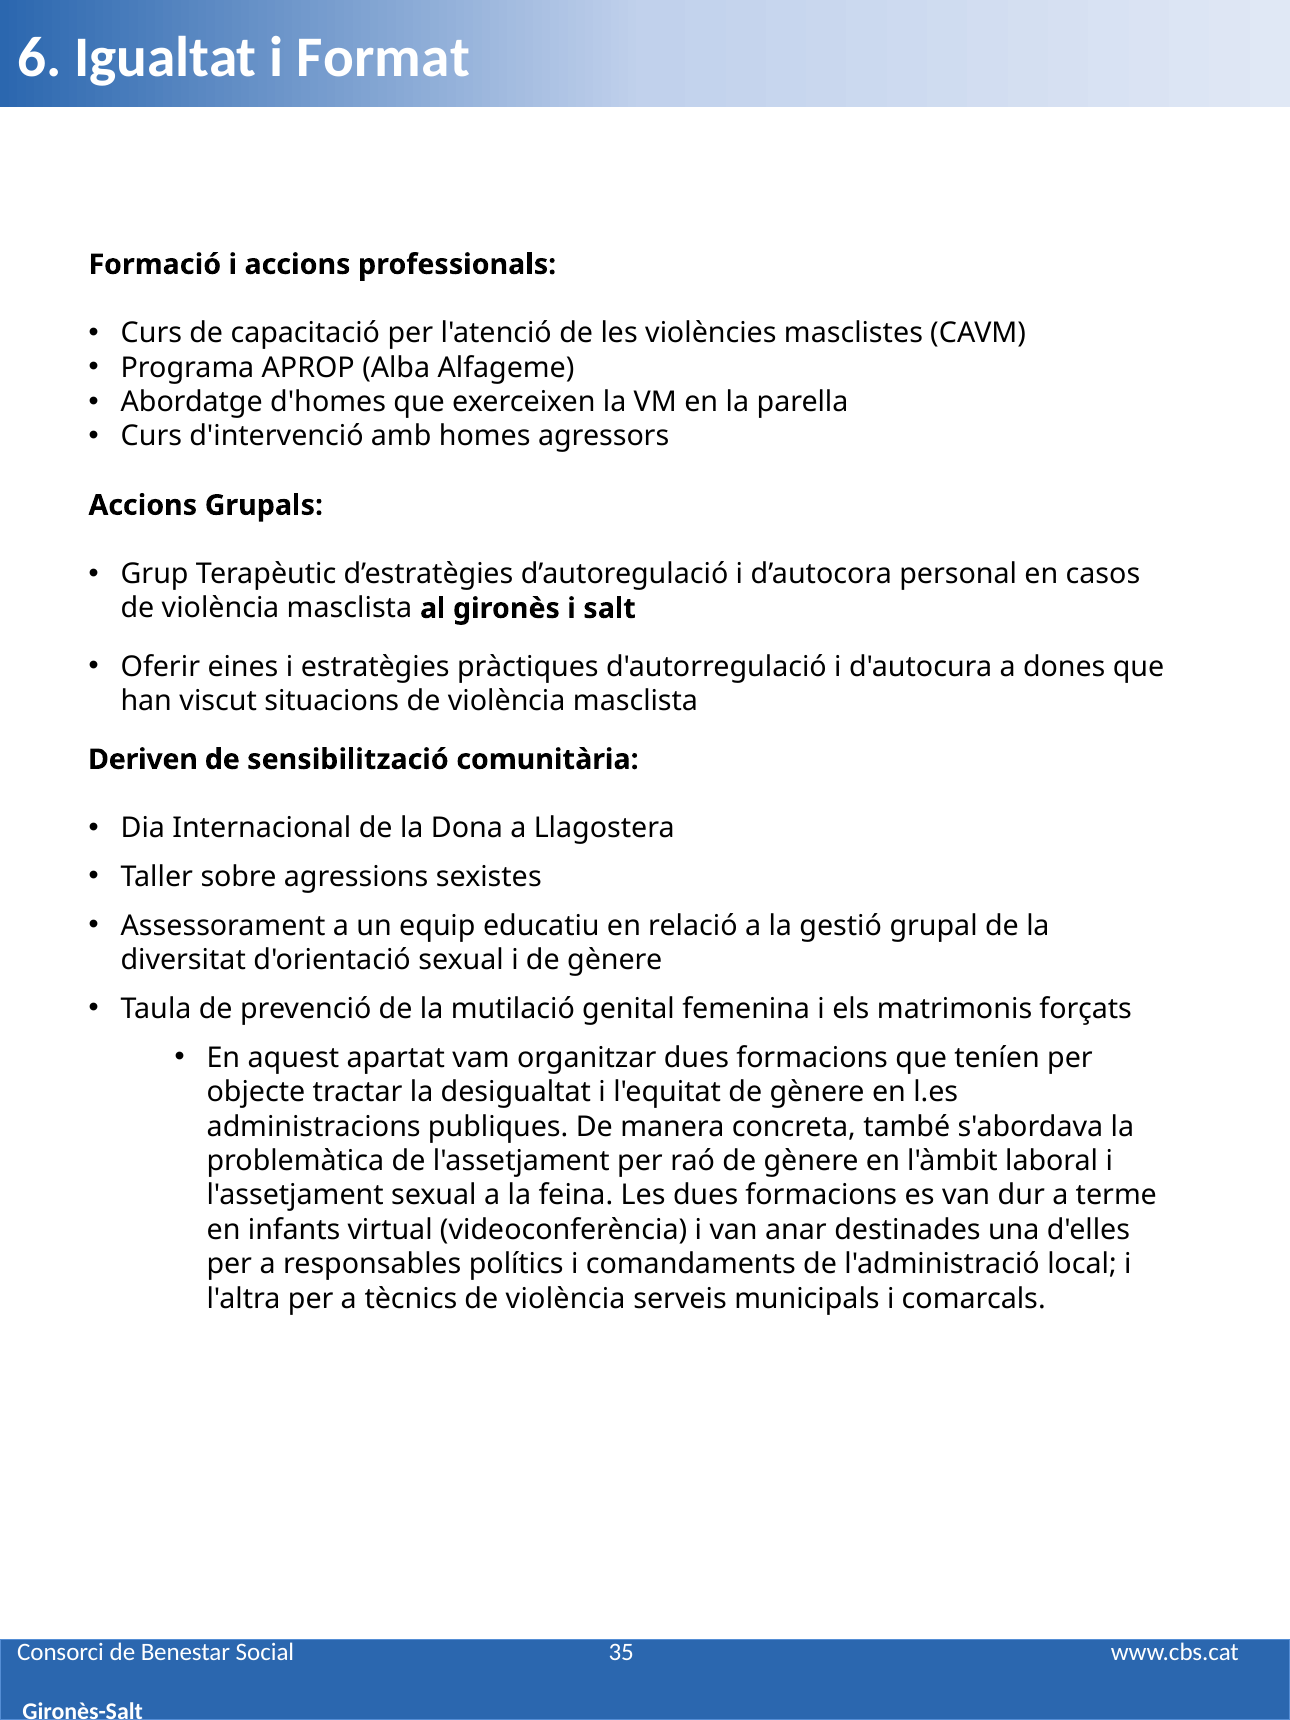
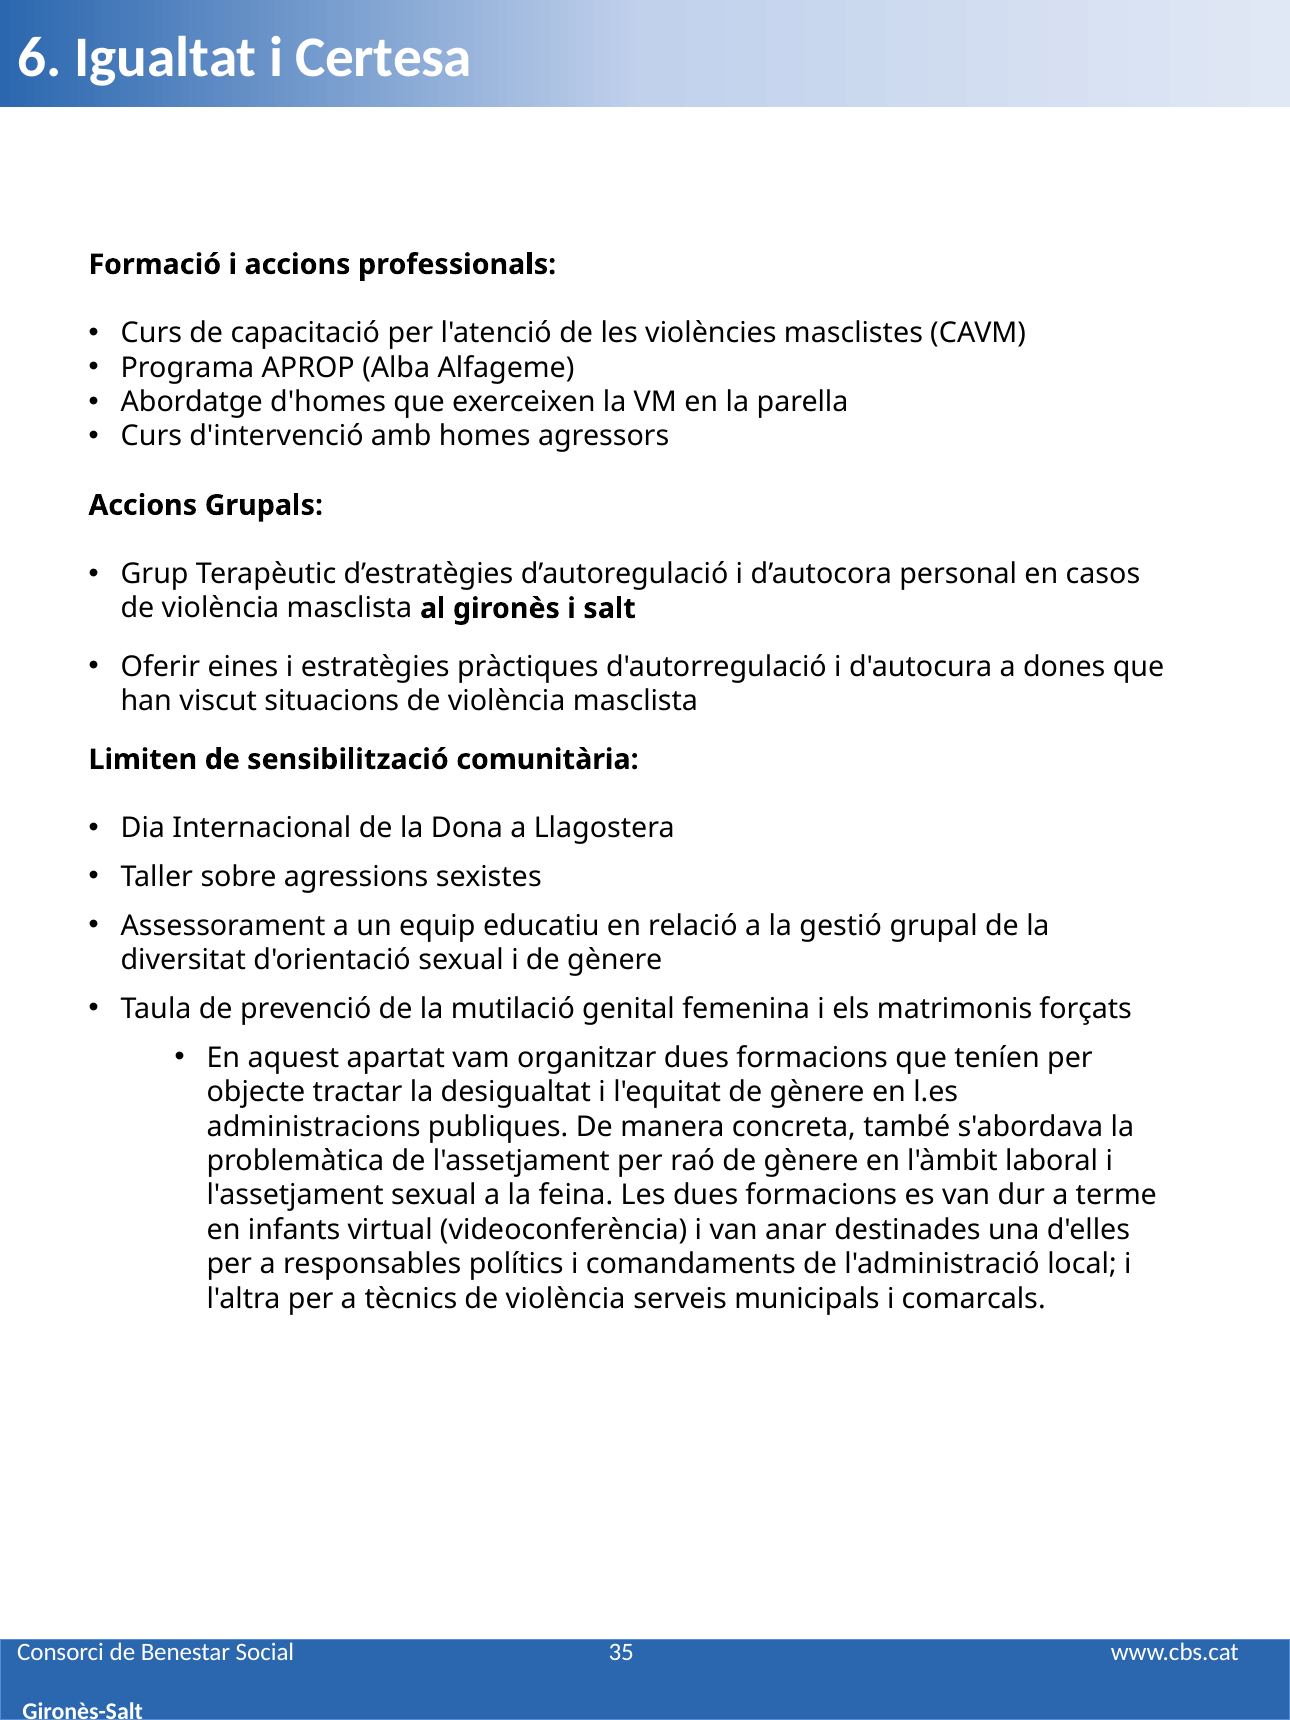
Format: Format -> Certesa
Deriven: Deriven -> Limiten
